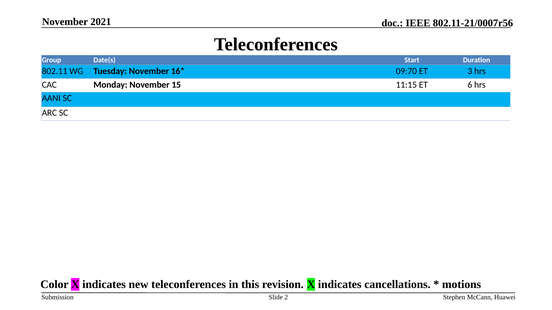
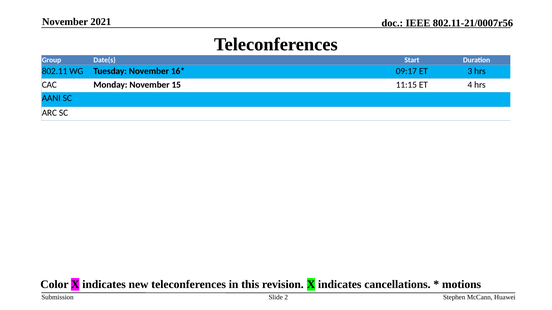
09:70: 09:70 -> 09:17
6: 6 -> 4
